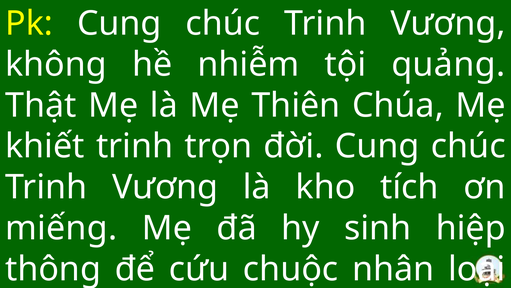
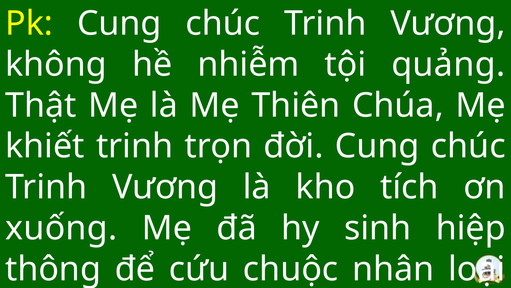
miếng: miếng -> xuống
